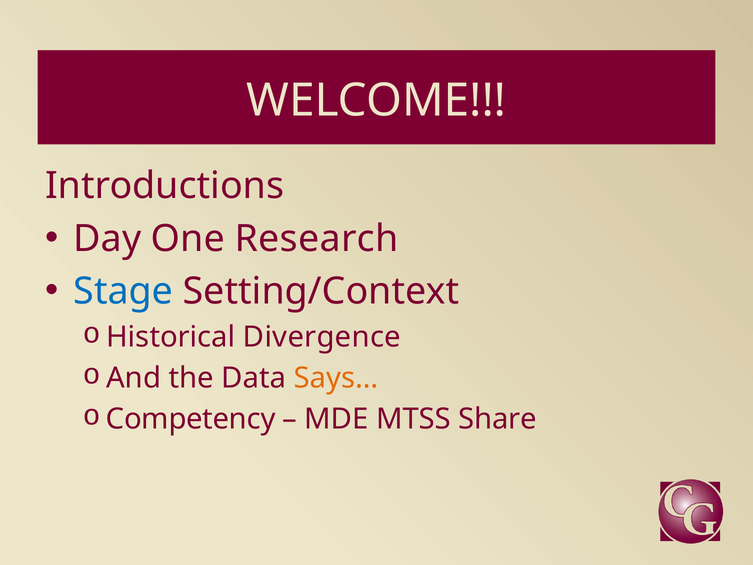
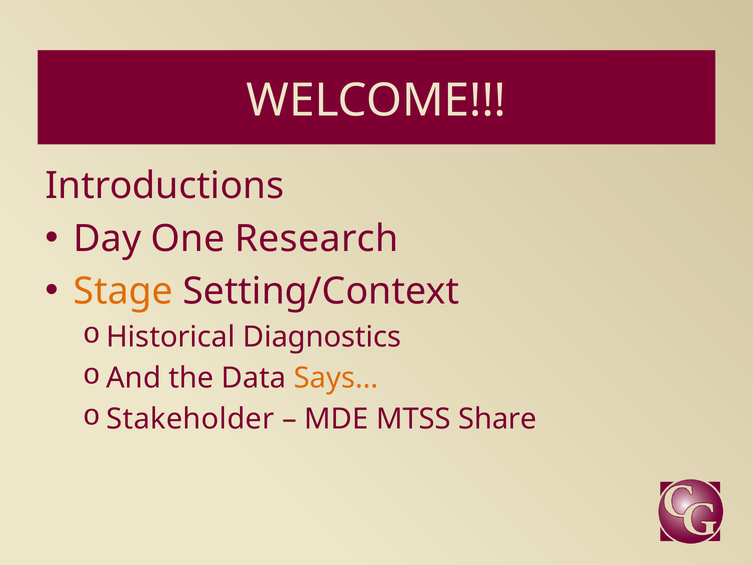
Stage colour: blue -> orange
Divergence: Divergence -> Diagnostics
Competency: Competency -> Stakeholder
